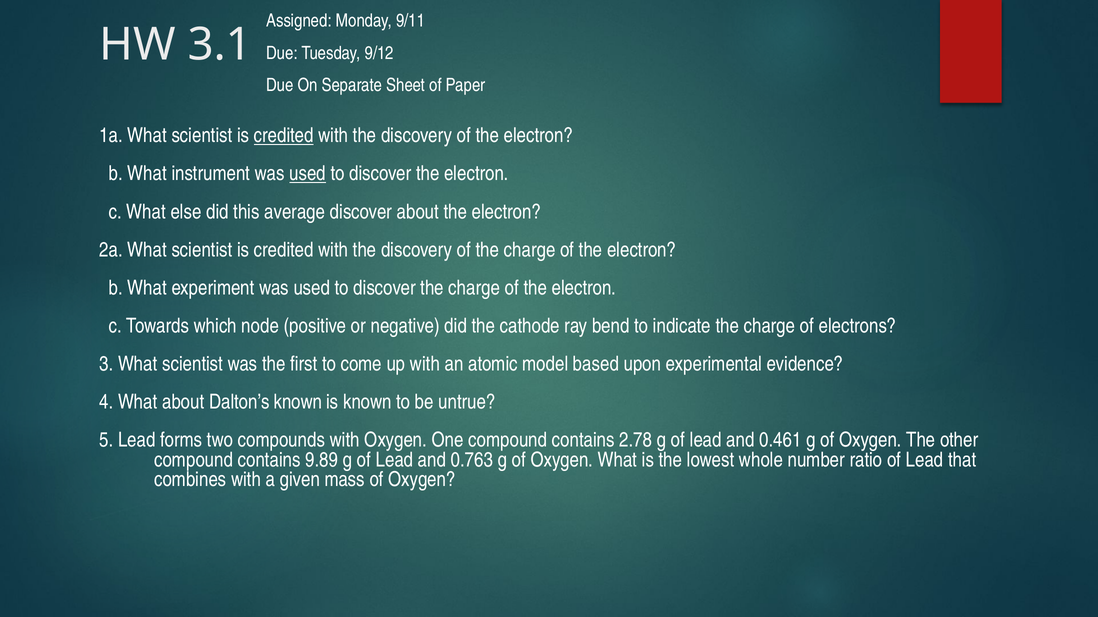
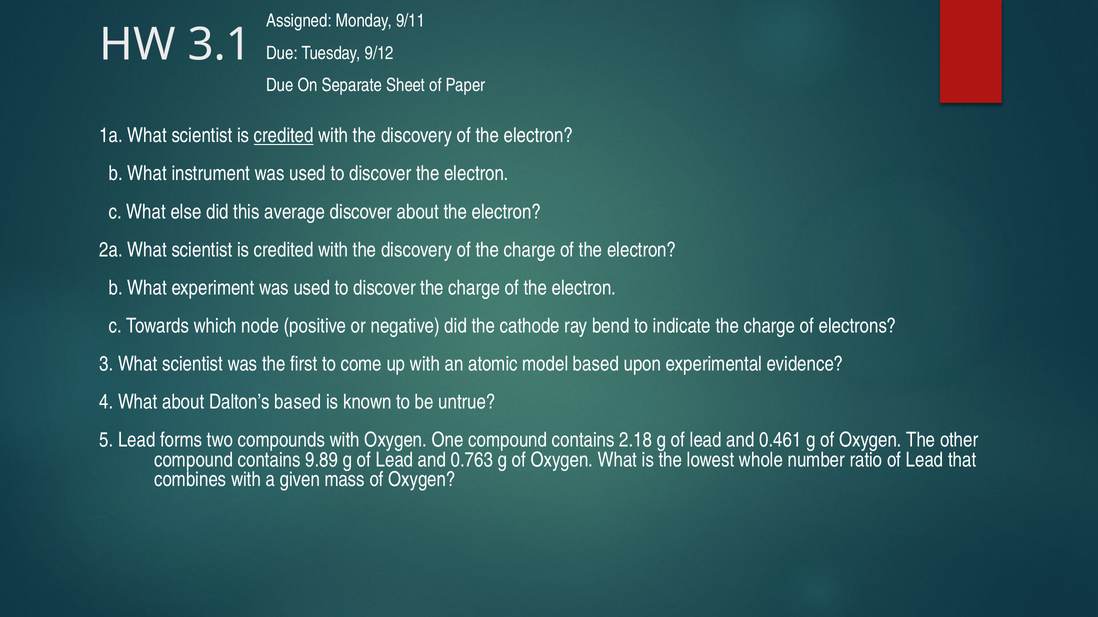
used at (308, 174) underline: present -> none
Dalton’s known: known -> based
2.78: 2.78 -> 2.18
